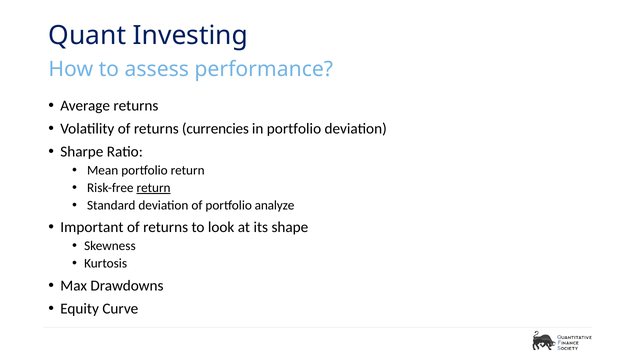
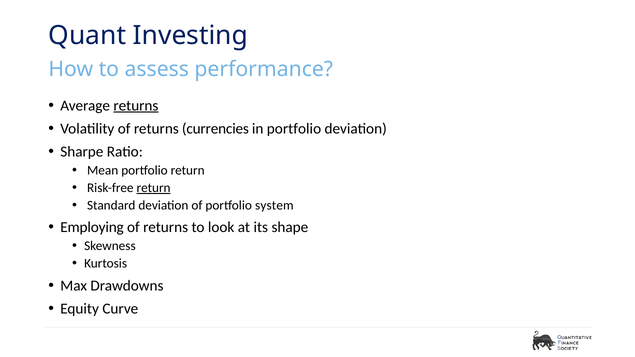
returns at (136, 106) underline: none -> present
analyze: analyze -> system
Important: Important -> Employing
